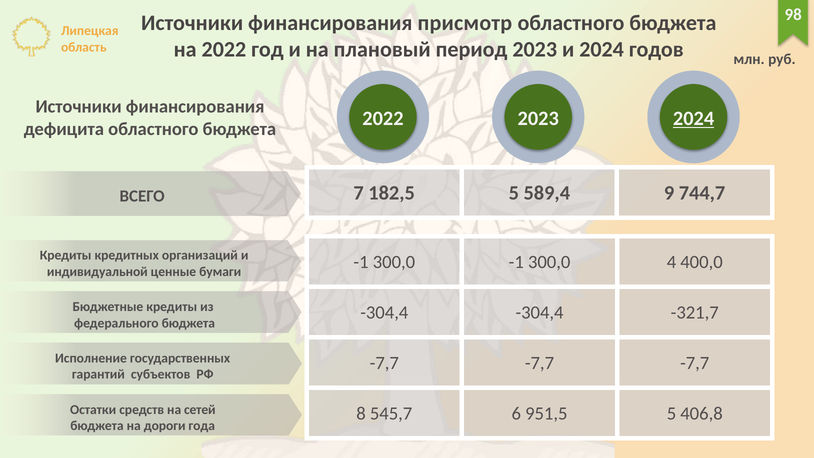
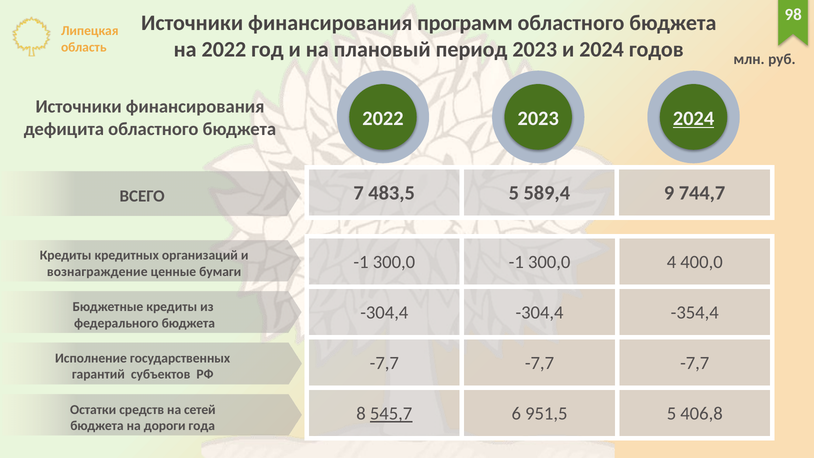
присмотр: присмотр -> программ
182,5: 182,5 -> 483,5
индивидуальной: индивидуальной -> вознаграждение
-321,7: -321,7 -> -354,4
545,7 underline: none -> present
